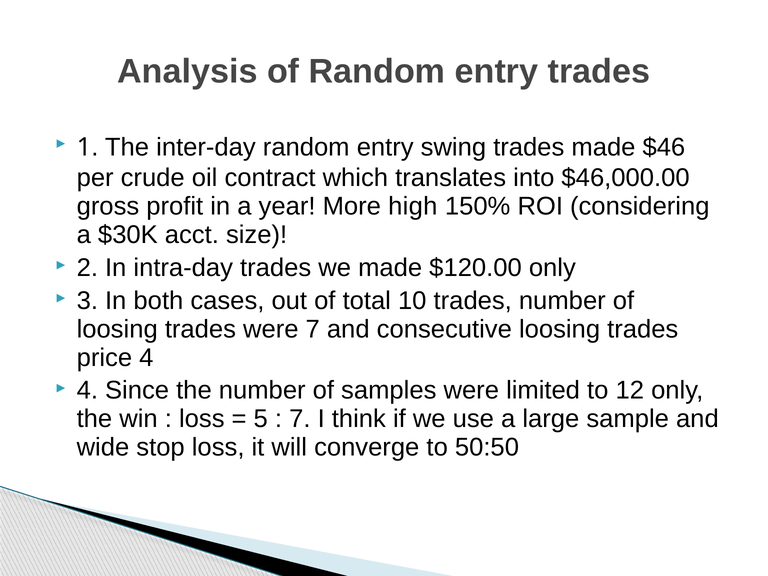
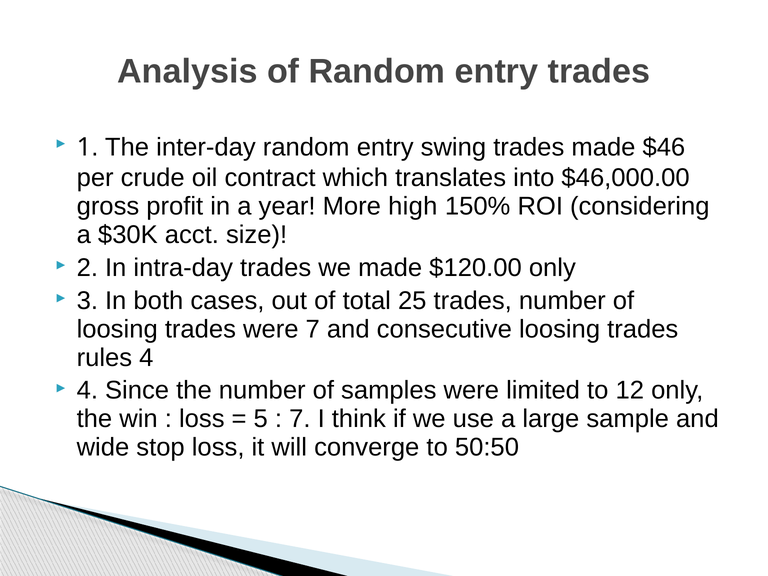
10: 10 -> 25
price: price -> rules
